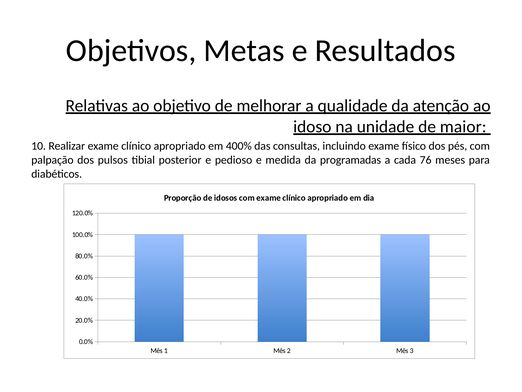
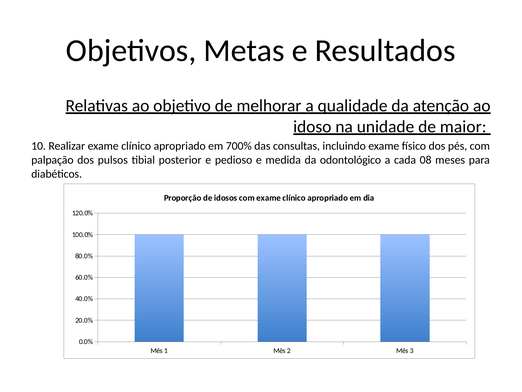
400%: 400% -> 700%
programadas: programadas -> odontológico
76: 76 -> 08
